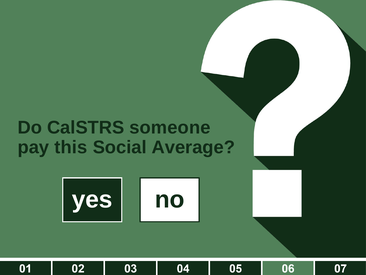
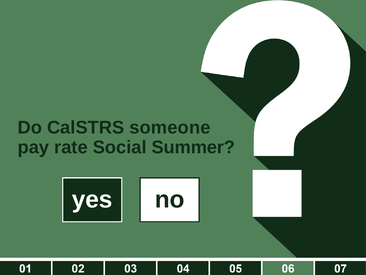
this: this -> rate
Average: Average -> Summer
